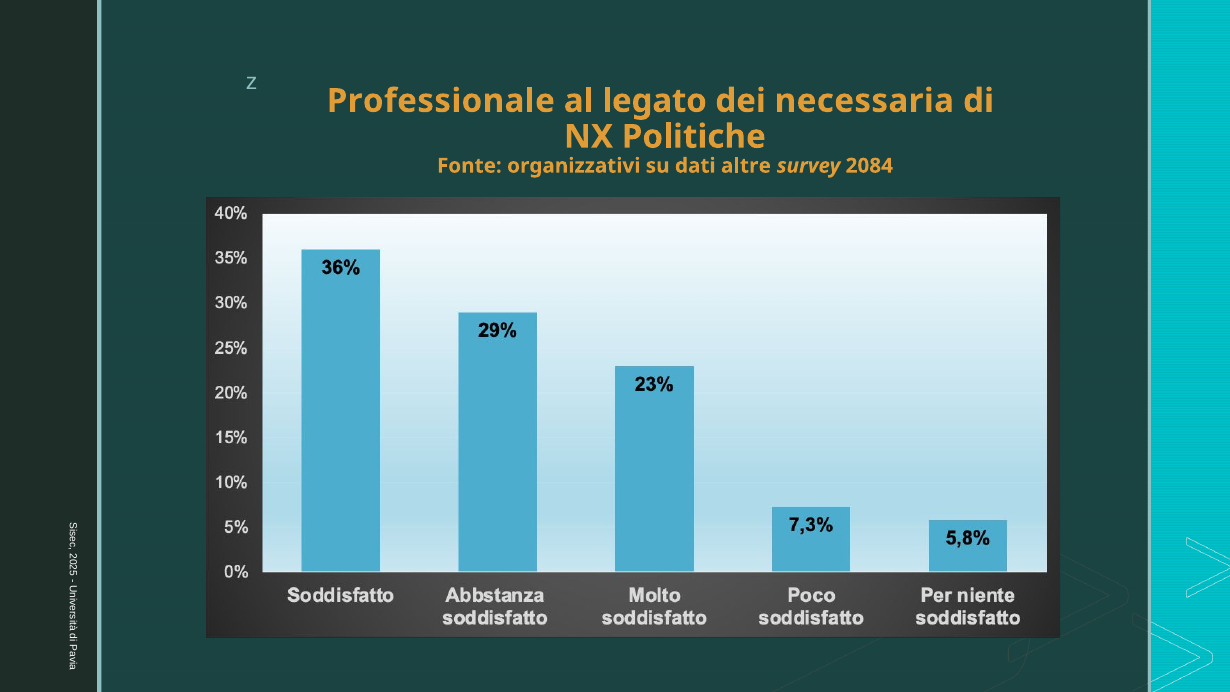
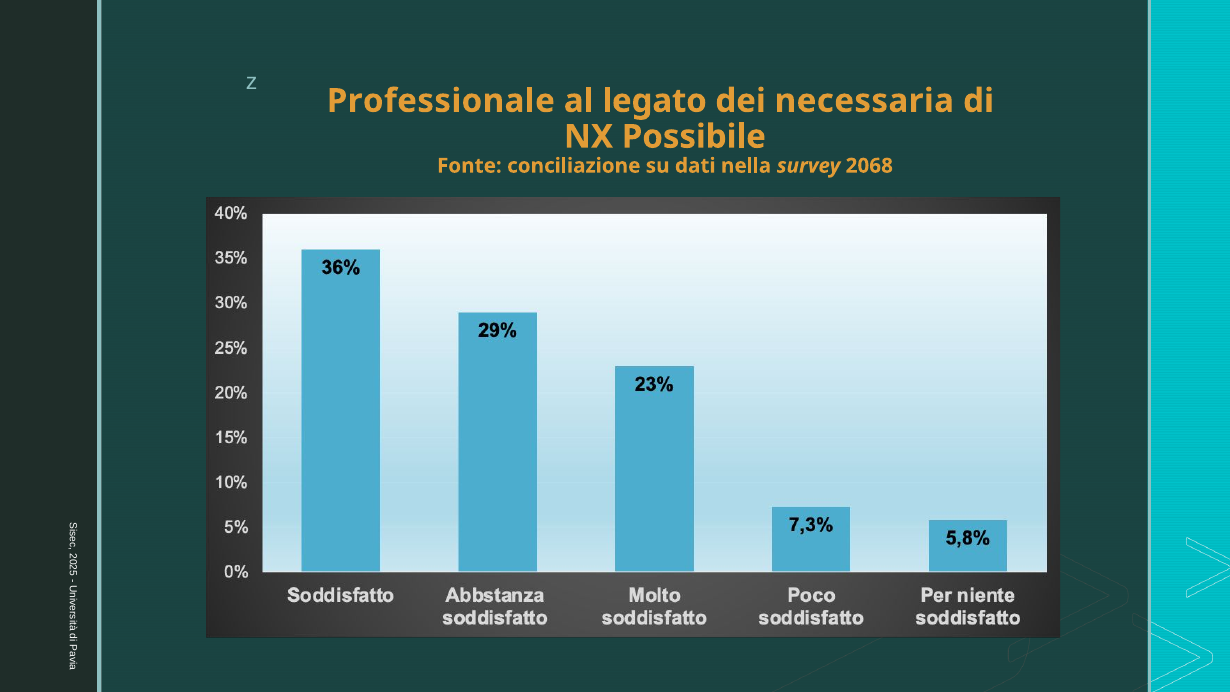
Politiche: Politiche -> Possibile
organizzativi: organizzativi -> conciliazione
altre: altre -> nella
2084: 2084 -> 2068
